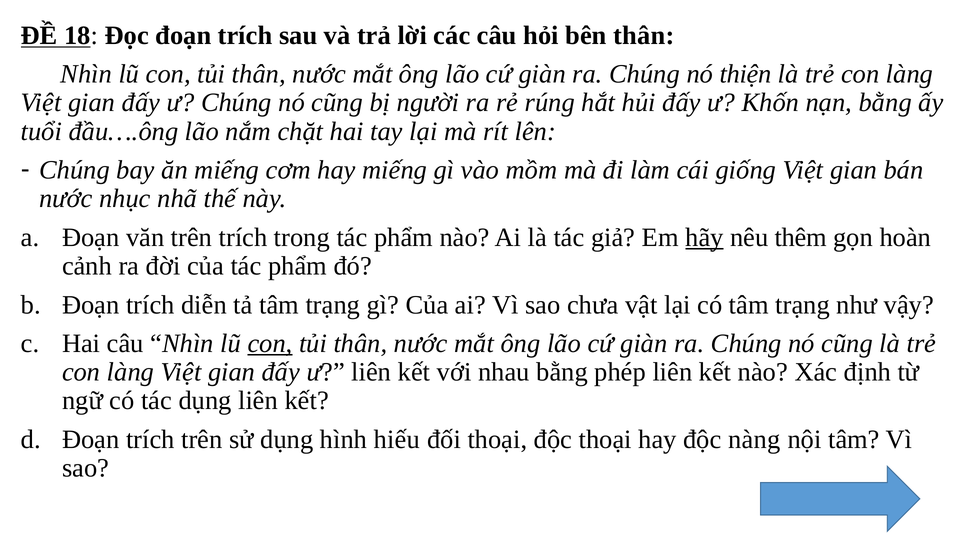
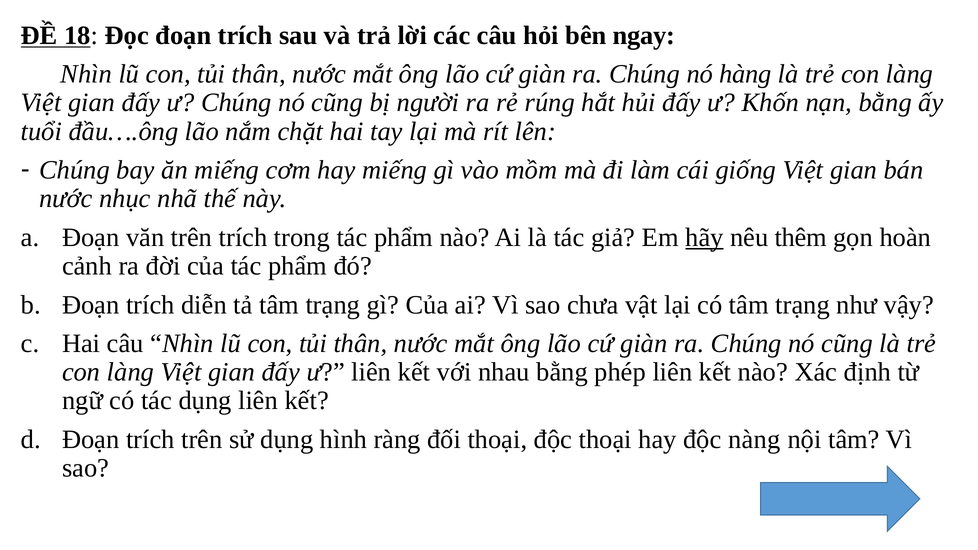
bên thân: thân -> ngay
thiện: thiện -> hàng
con at (270, 344) underline: present -> none
hiếu: hiếu -> ràng
